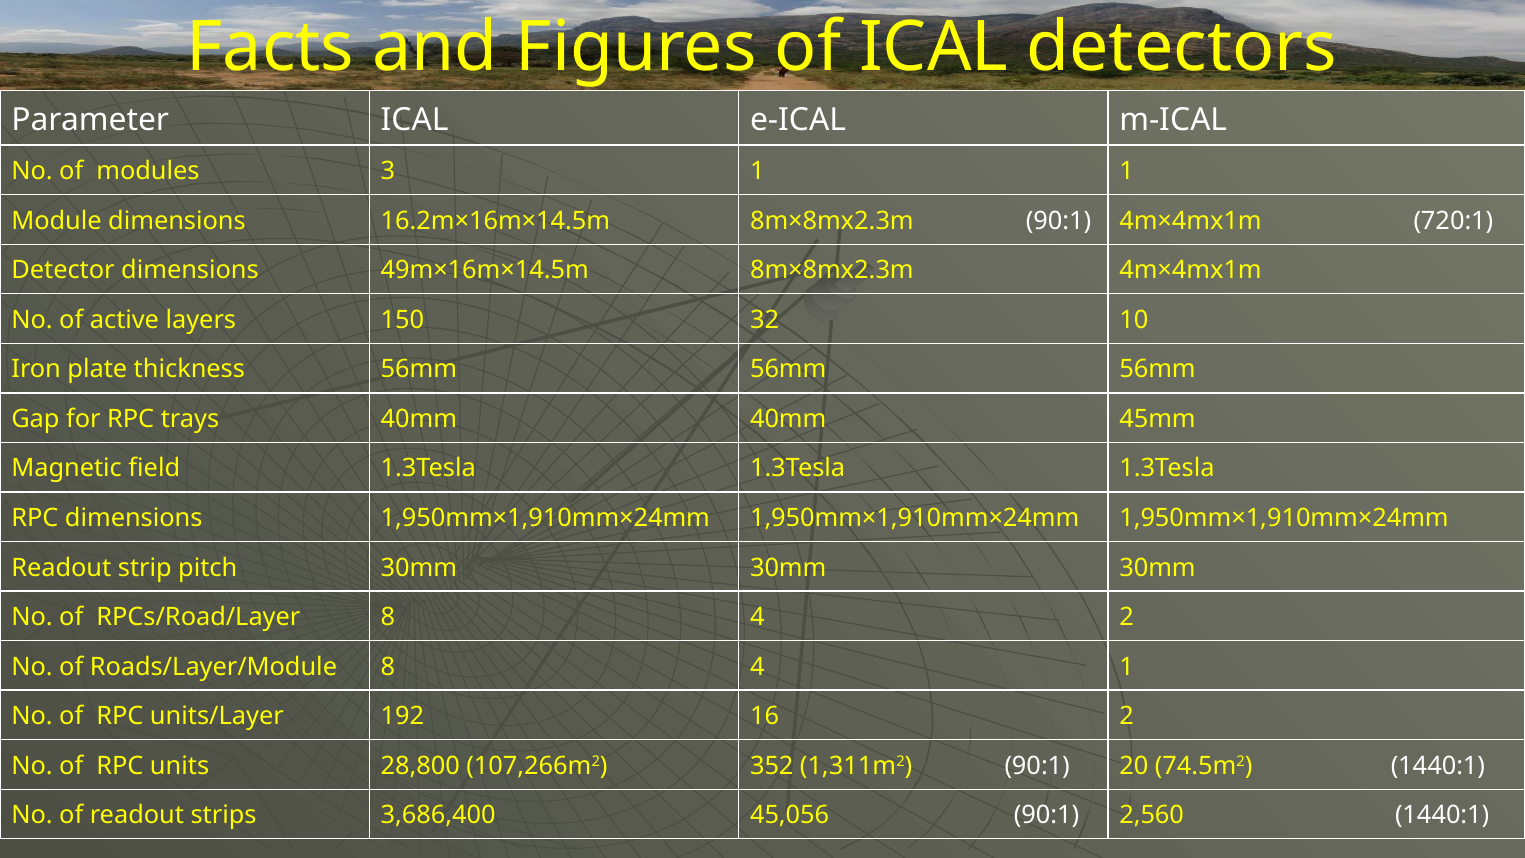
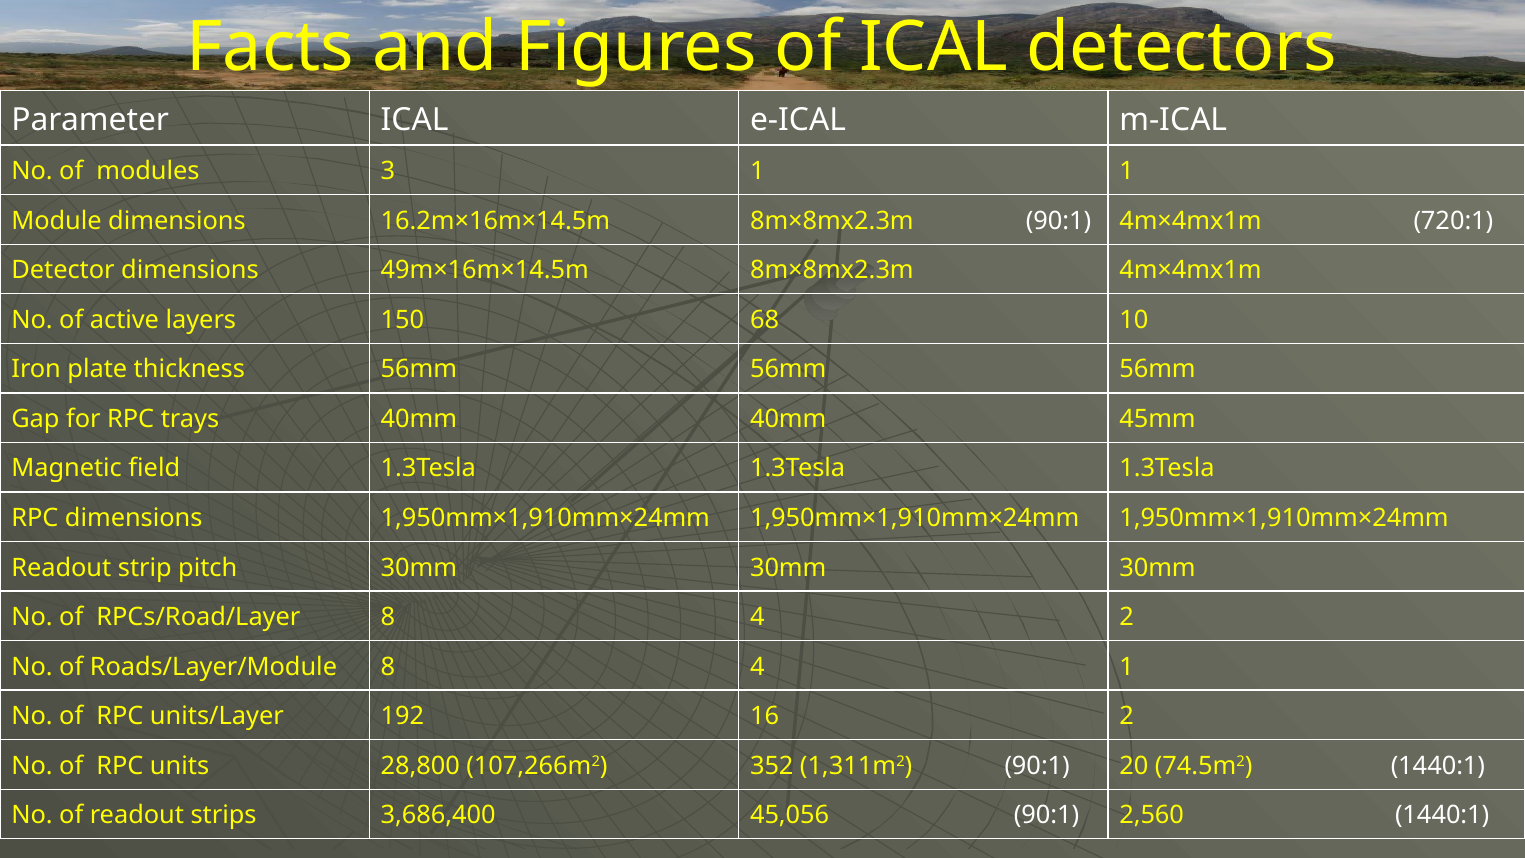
32: 32 -> 68
